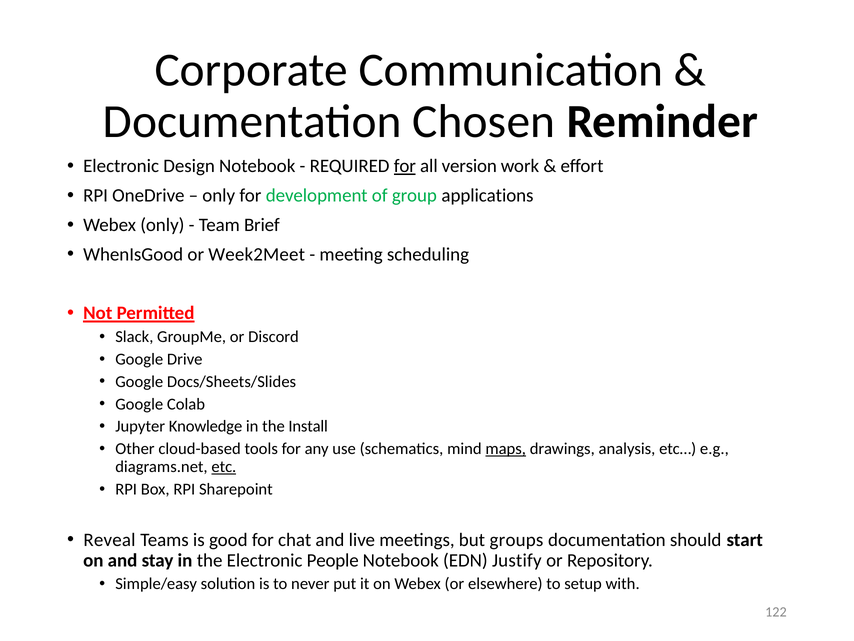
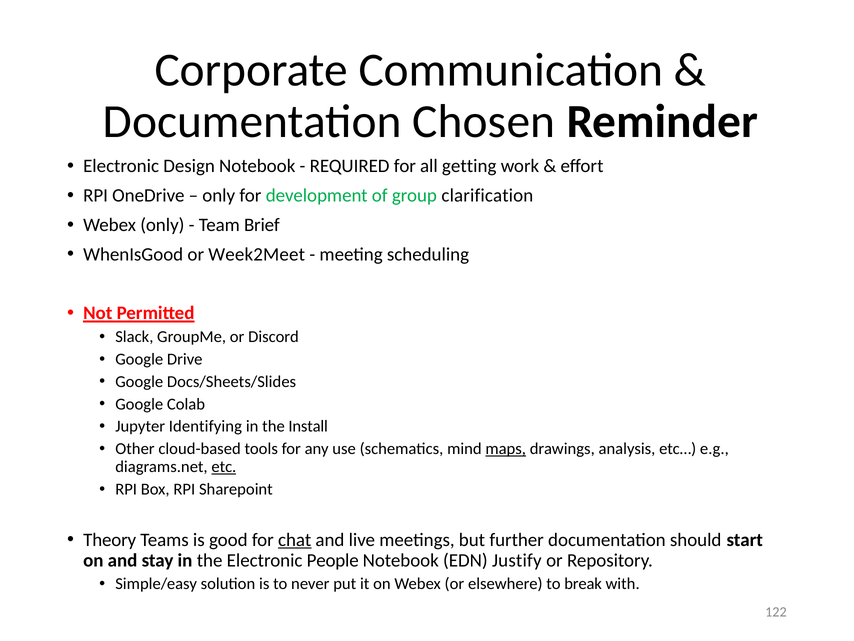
for at (405, 166) underline: present -> none
version: version -> getting
applications: applications -> clarification
Knowledge: Knowledge -> Identifying
Reveal: Reveal -> Theory
chat underline: none -> present
groups: groups -> further
setup: setup -> break
